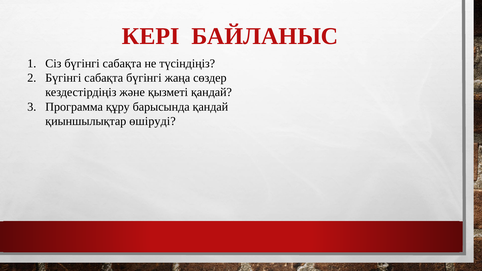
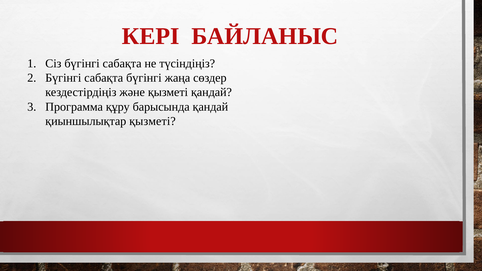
қиыншылықтар өшіруді: өшіруді -> қызметі
